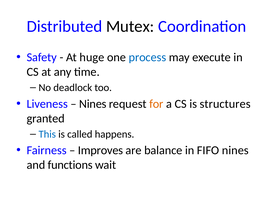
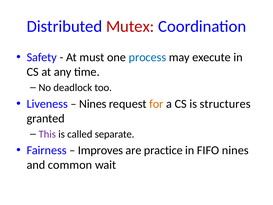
Mutex colour: black -> red
huge: huge -> must
This colour: blue -> purple
happens: happens -> separate
balance: balance -> practice
functions: functions -> common
